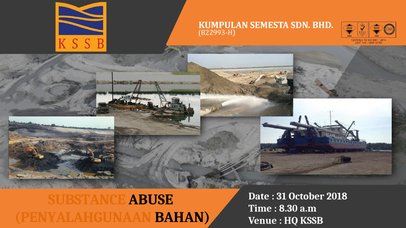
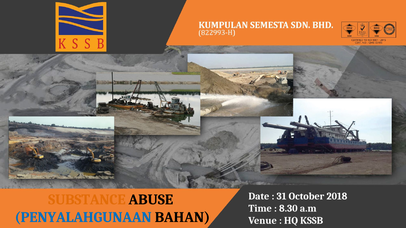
PENYALAHGUNAAN colour: orange -> blue
